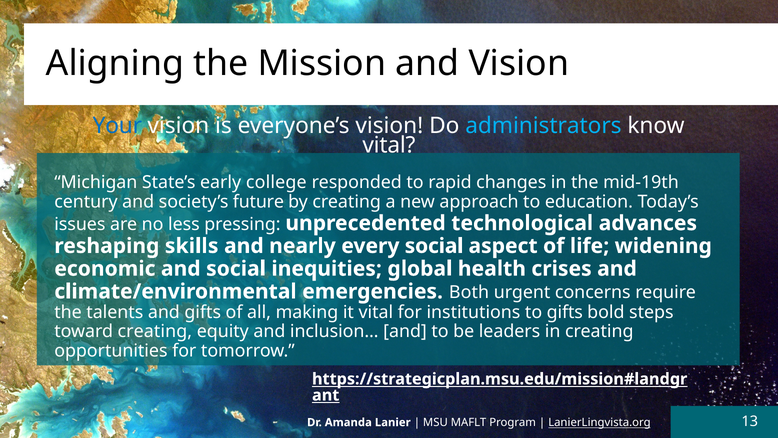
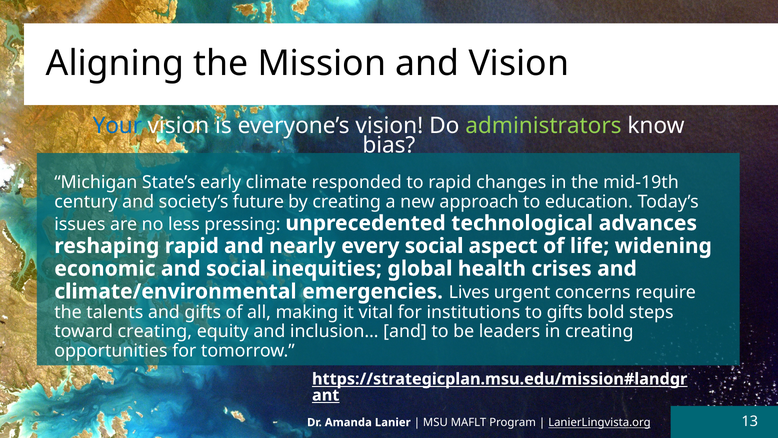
administrators colour: light blue -> light green
vital at (389, 145): vital -> bias
college: college -> climate
reshaping skills: skills -> rapid
Both: Both -> Lives
